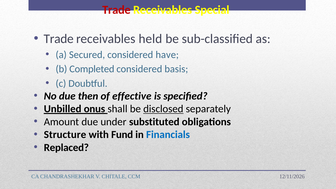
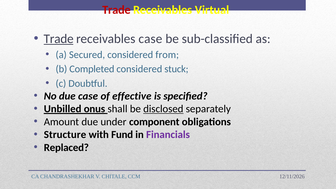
Special: Special -> Virtual
Trade at (59, 39) underline: none -> present
receivables held: held -> case
have: have -> from
basis: basis -> stuck
due then: then -> case
substituted: substituted -> component
Financials colour: blue -> purple
